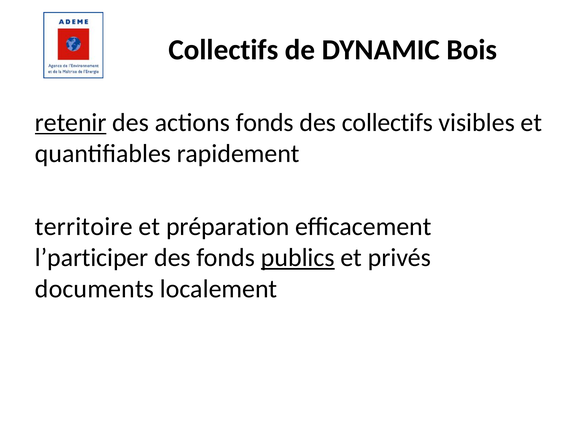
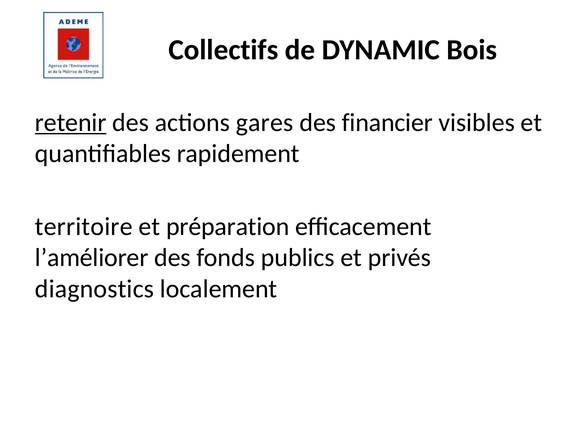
actions fonds: fonds -> gares
des collectifs: collectifs -> financier
l’participer: l’participer -> l’améliorer
publics underline: present -> none
documents: documents -> diagnostics
